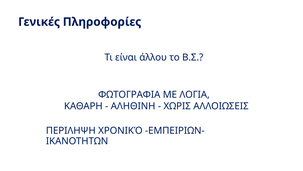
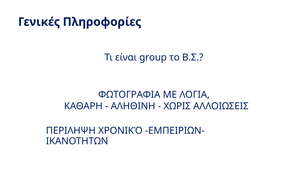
άλλου: άλλου -> group
